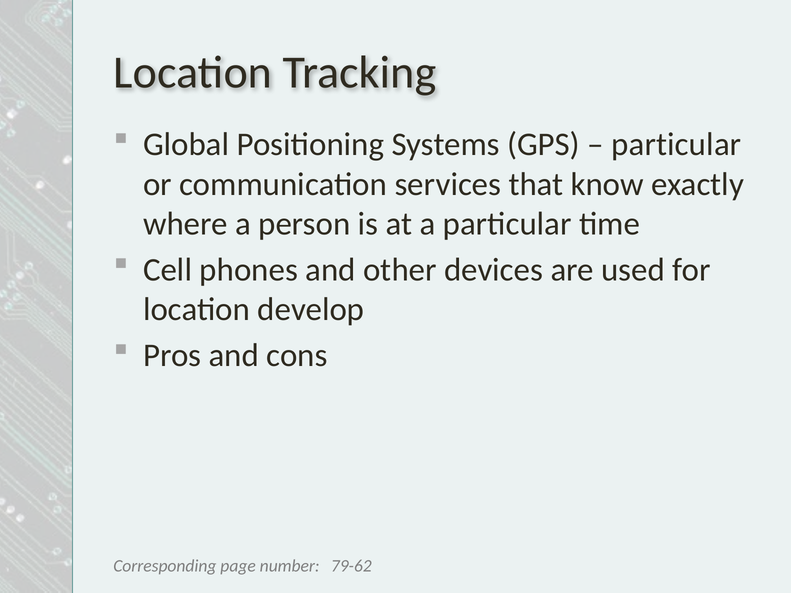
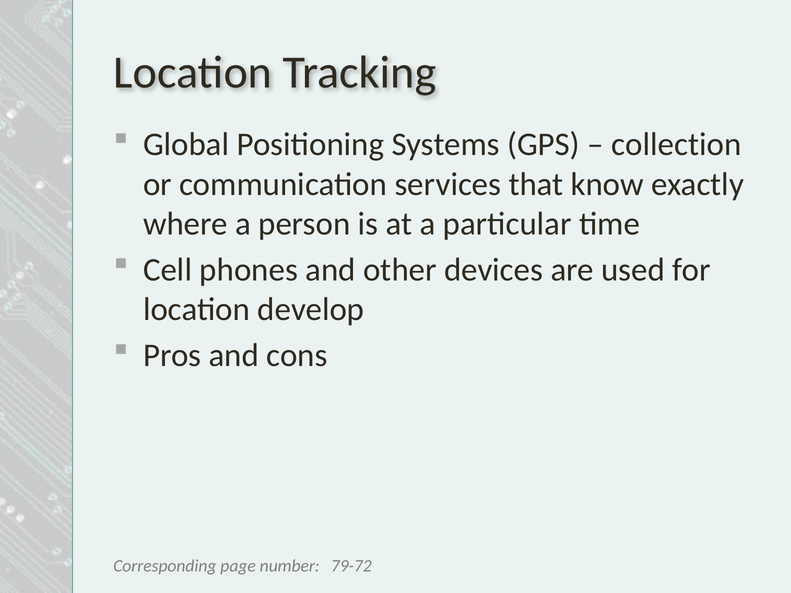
particular at (676, 145): particular -> collection
79-62: 79-62 -> 79-72
